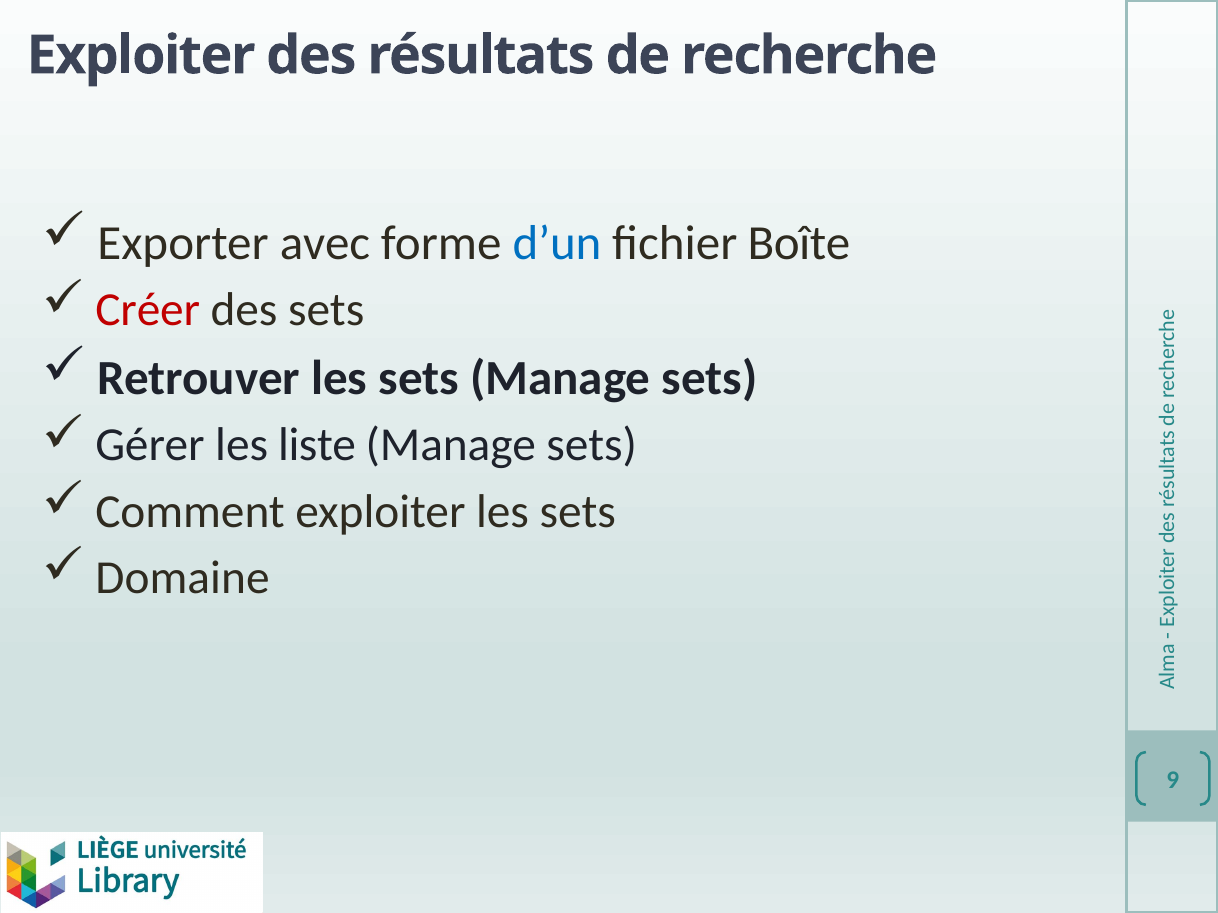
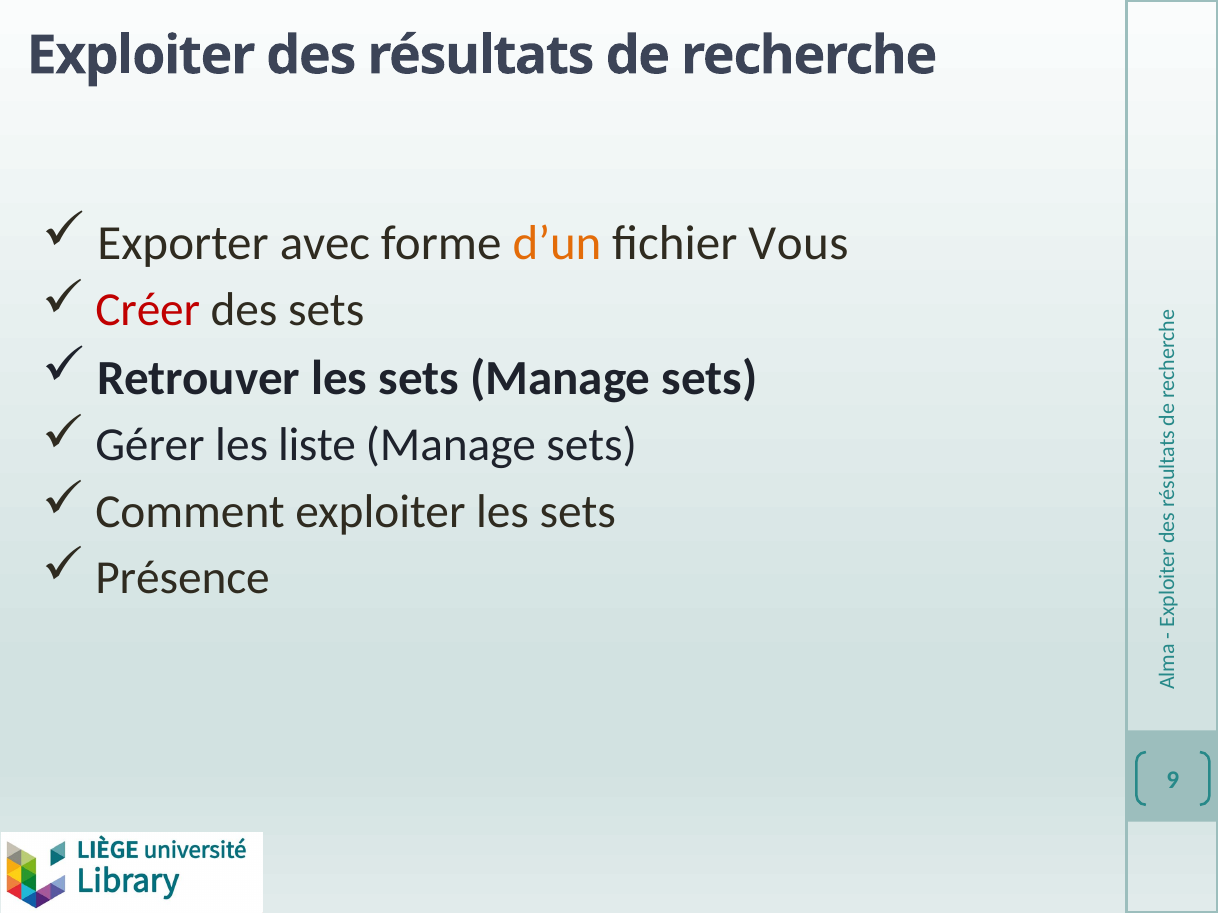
d’un colour: blue -> orange
Boîte: Boîte -> Vous
Domaine: Domaine -> Présence
